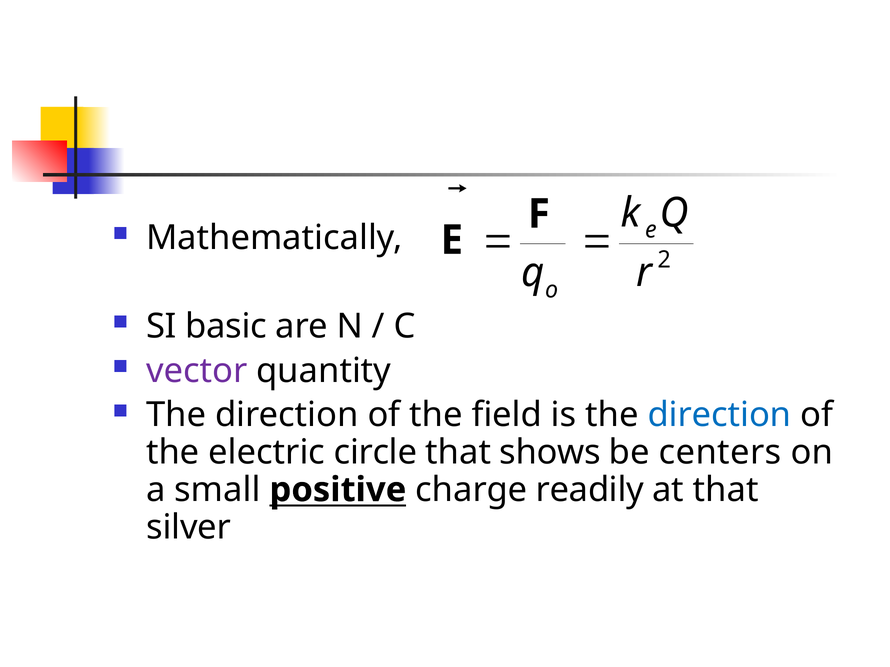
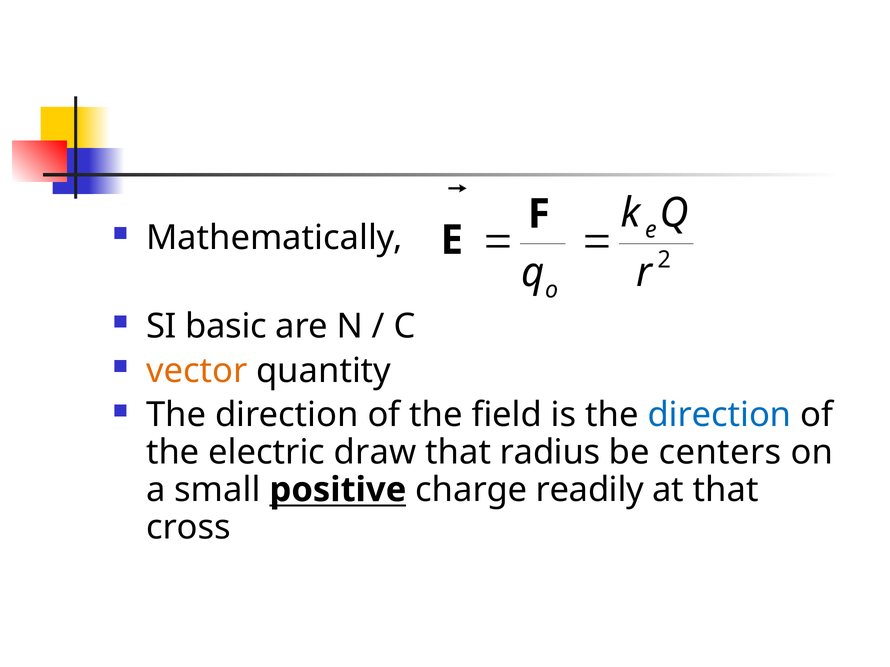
vector colour: purple -> orange
circle: circle -> draw
shows: shows -> radius
silver: silver -> cross
